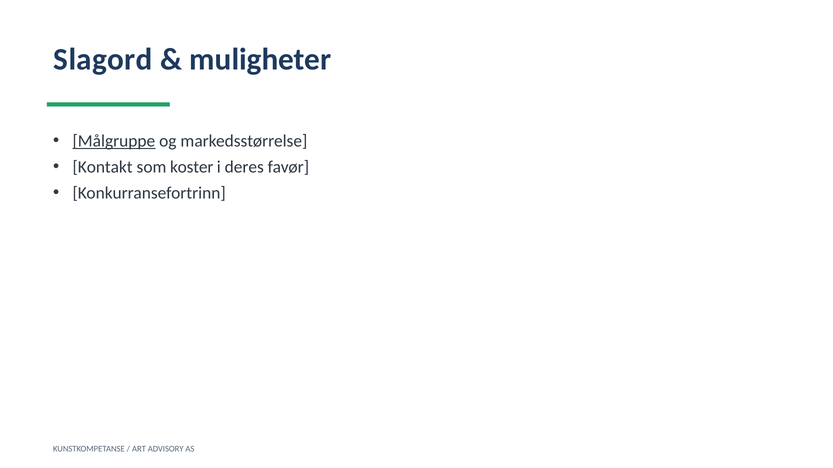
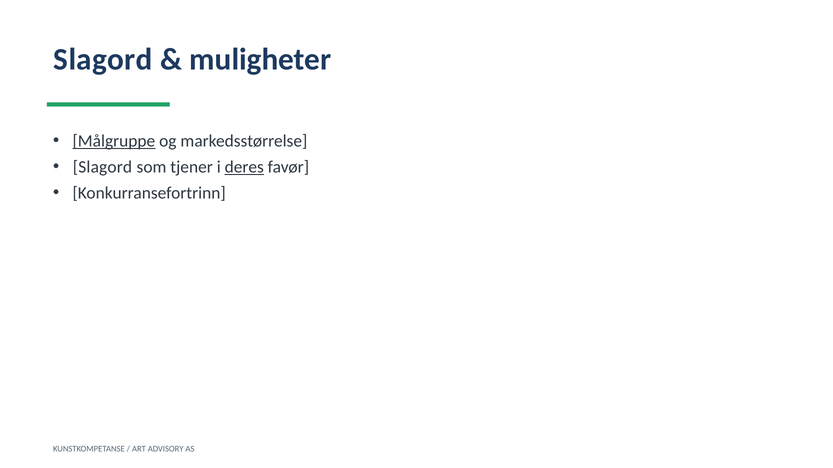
Kontakt at (103, 167): Kontakt -> Slagord
koster: koster -> tjener
deres underline: none -> present
